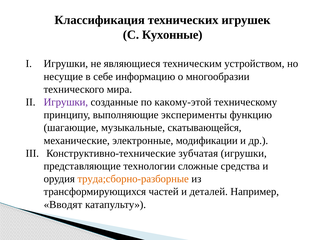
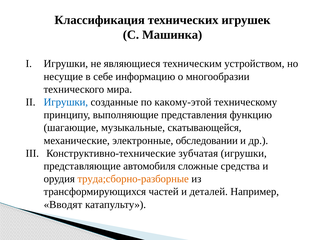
Кухонные: Кухонные -> Машинка
Игрушки at (66, 102) colour: purple -> blue
эксперименты: эксперименты -> представления
модификации: модификации -> обследовании
технологии: технологии -> автомобиля
